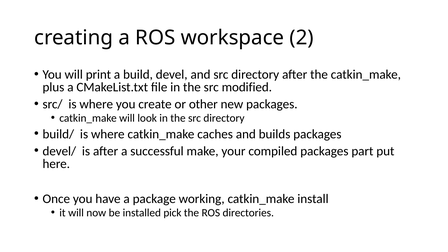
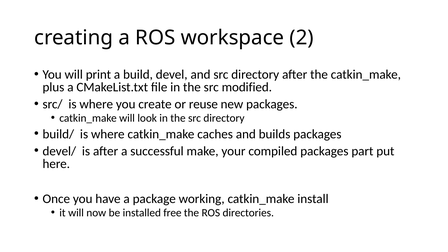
other: other -> reuse
pick: pick -> free
